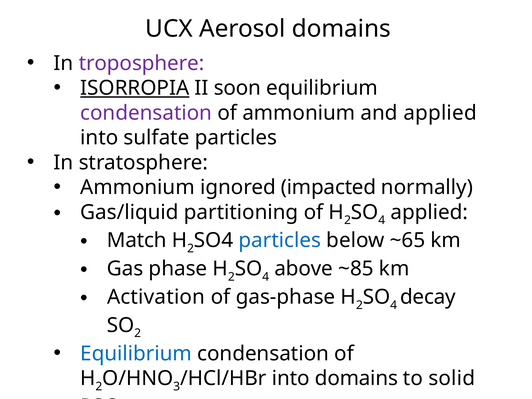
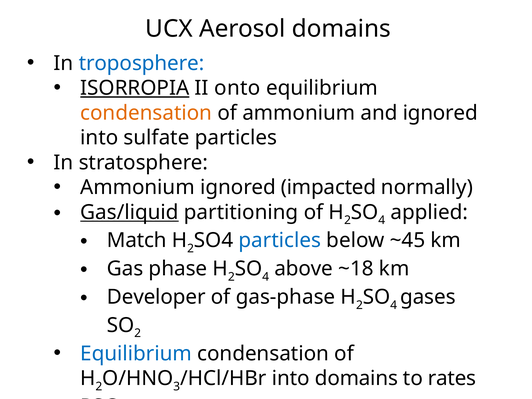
troposphere colour: purple -> blue
soon: soon -> onto
condensation at (146, 113) colour: purple -> orange
and applied: applied -> ignored
Gas/liquid underline: none -> present
~65: ~65 -> ~45
~85: ~85 -> ~18
Activation: Activation -> Developer
decay: decay -> gases
solid: solid -> rates
